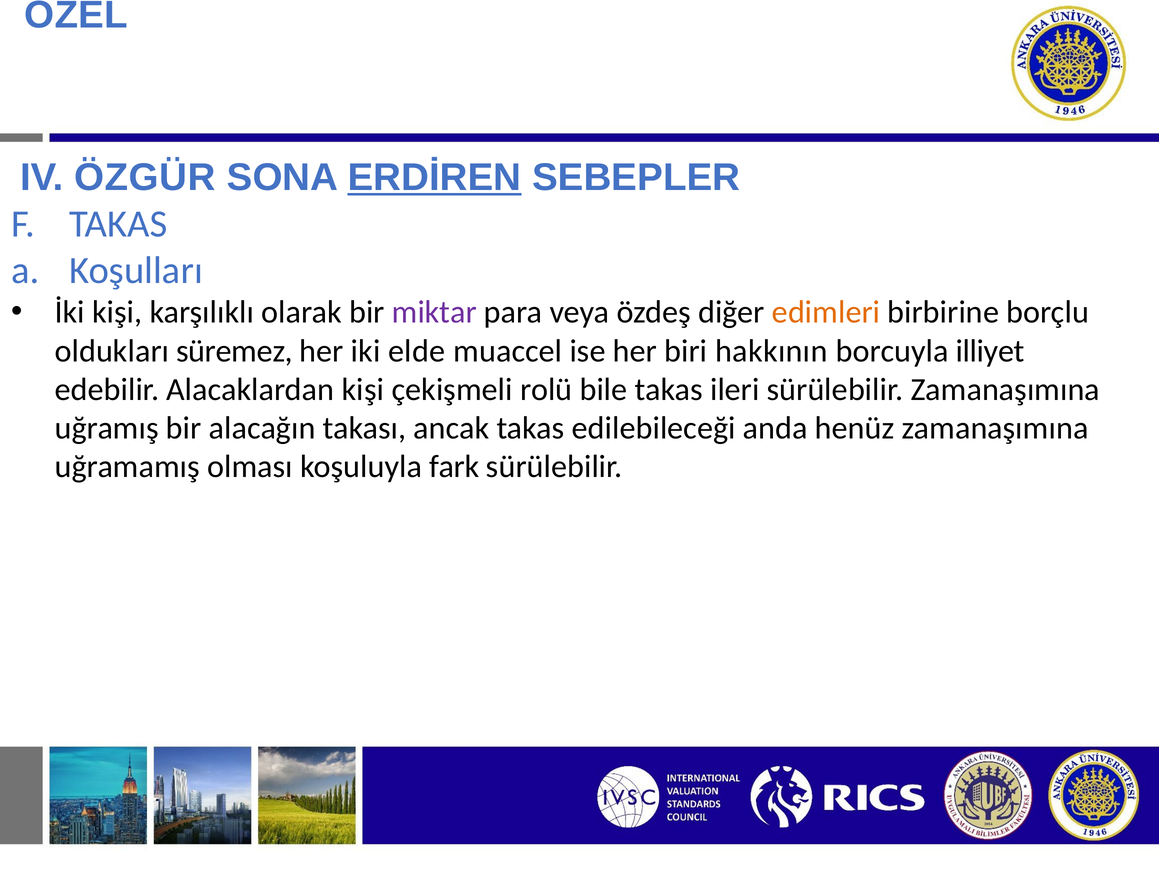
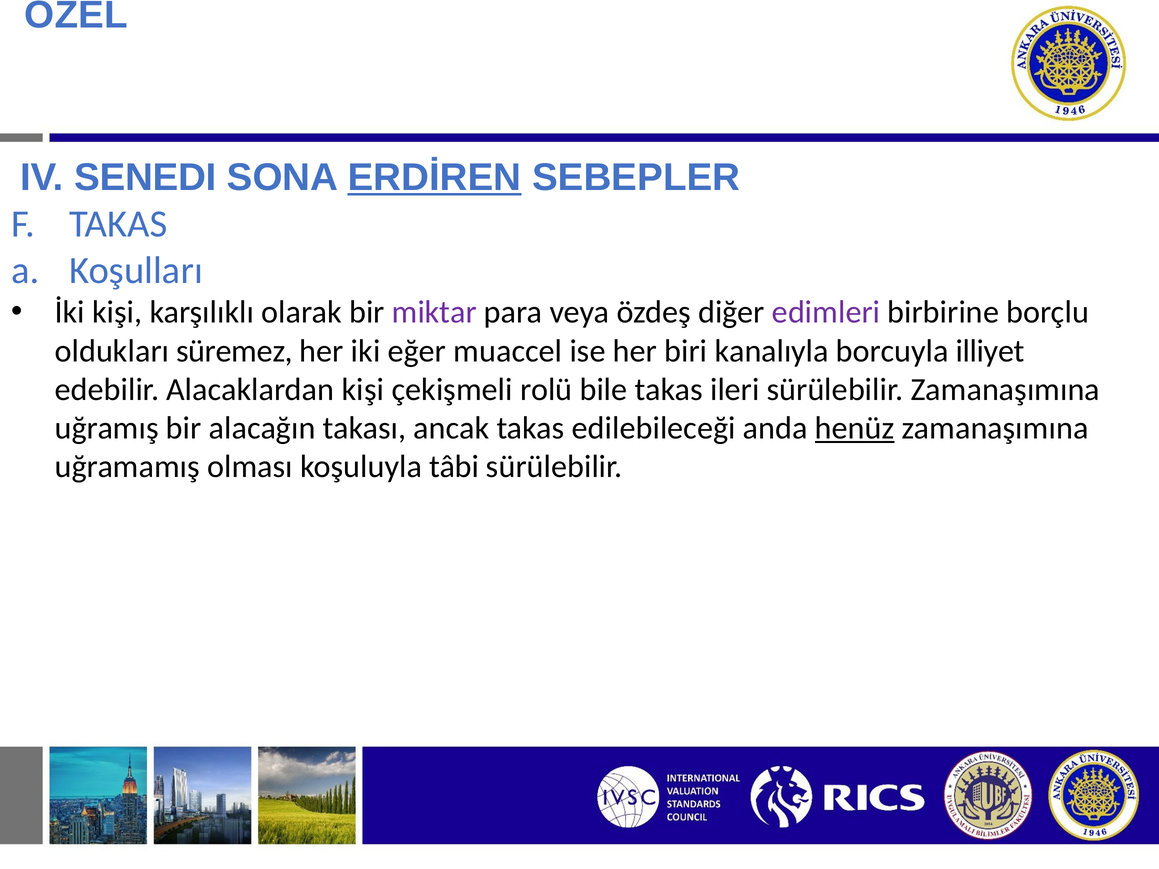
ÖZGÜR: ÖZGÜR -> SENEDI
edimleri colour: orange -> purple
elde: elde -> eğer
hakkının: hakkının -> kanalıyla
henüz underline: none -> present
fark: fark -> tâbi
